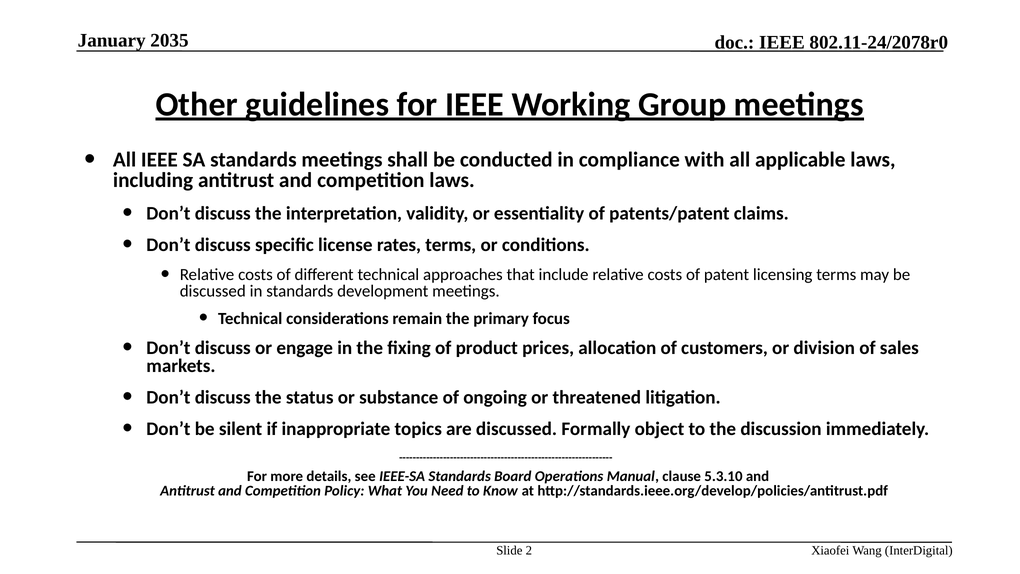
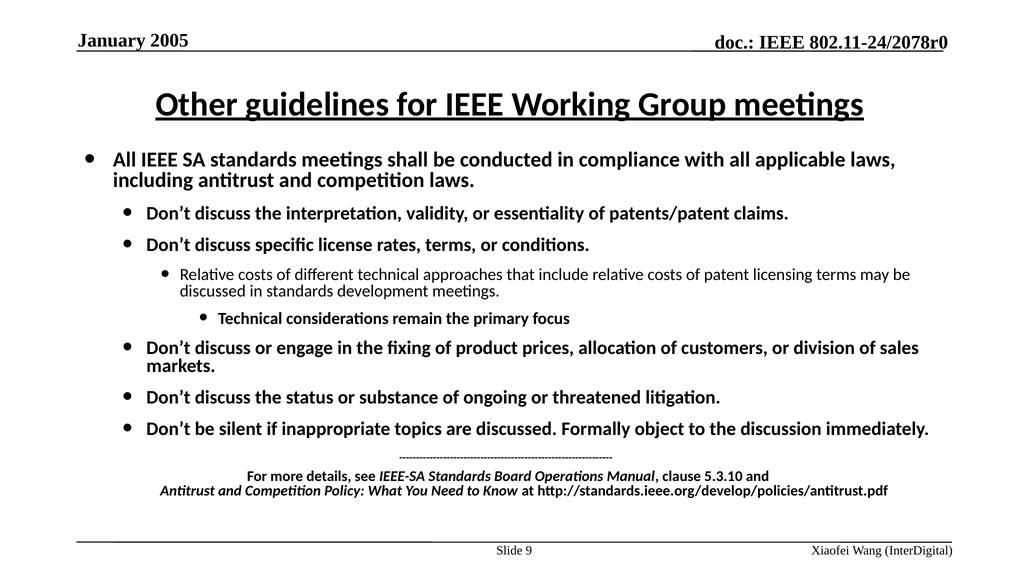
2035: 2035 -> 2005
2: 2 -> 9
